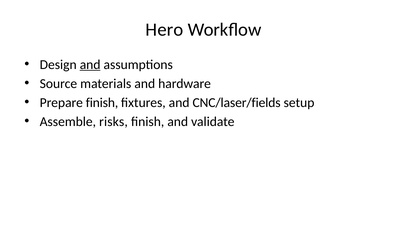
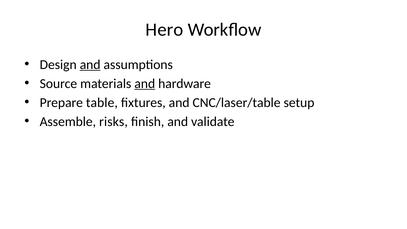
and at (145, 84) underline: none -> present
Prepare finish: finish -> table
CNC/laser/fields: CNC/laser/fields -> CNC/laser/table
